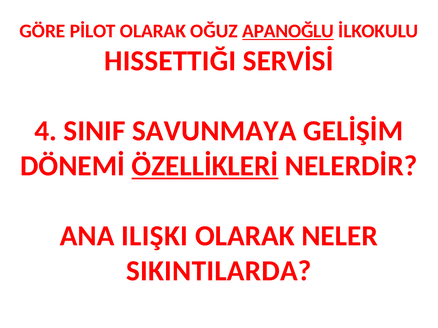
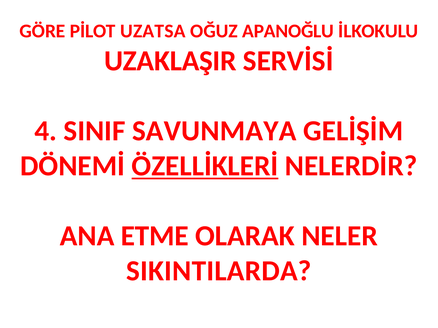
PİLOT OLARAK: OLARAK -> UZATSA
APANOĞLU underline: present -> none
HISSETTIĞI: HISSETTIĞI -> UZAKLAŞIR
ILIŞKI: ILIŞKI -> ETME
